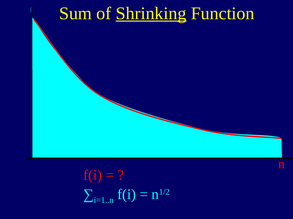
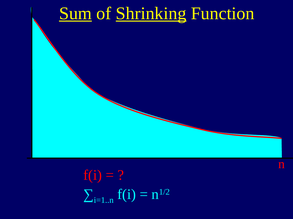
Sum underline: none -> present
